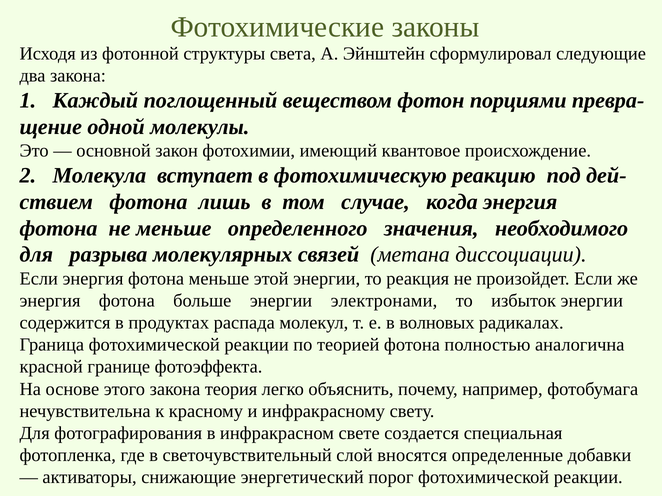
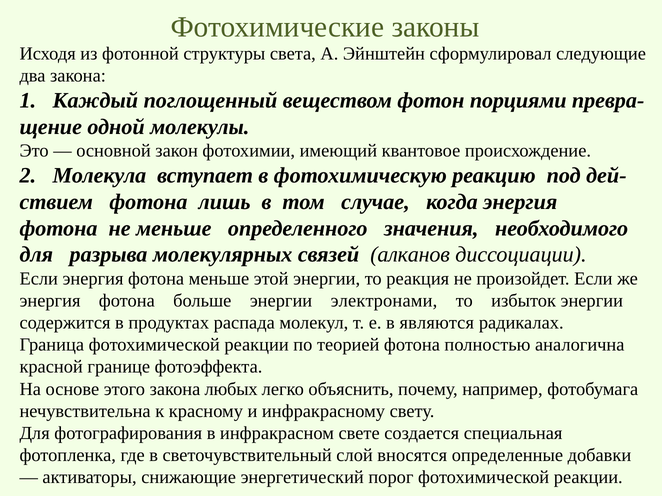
метана: метана -> алканов
волновых: волновых -> являются
теория: теория -> любых
